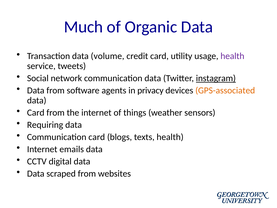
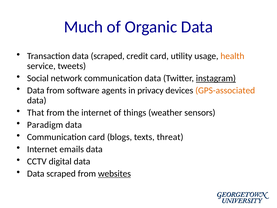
Transaction data volume: volume -> scraped
health at (232, 56) colour: purple -> orange
Card at (36, 113): Card -> That
Requiring: Requiring -> Paradigm
texts health: health -> threat
websites underline: none -> present
